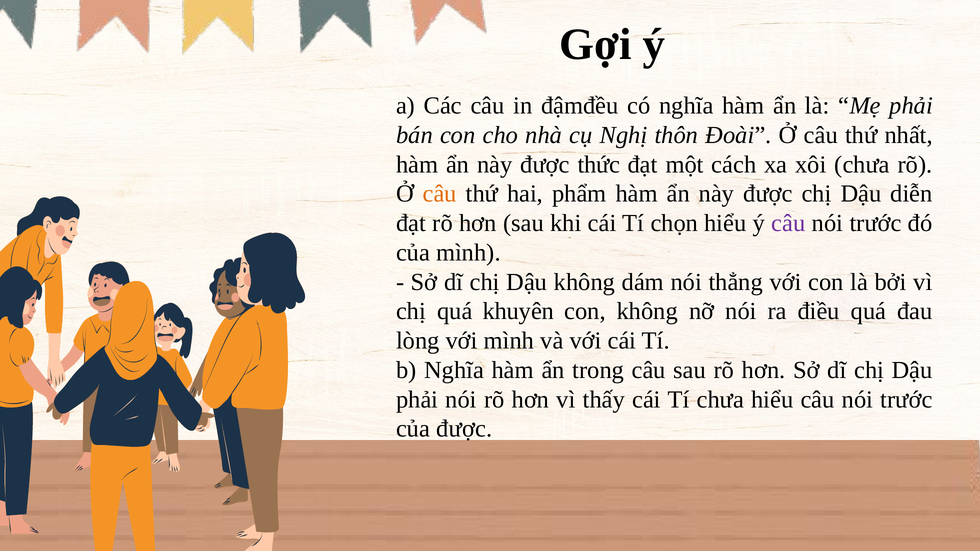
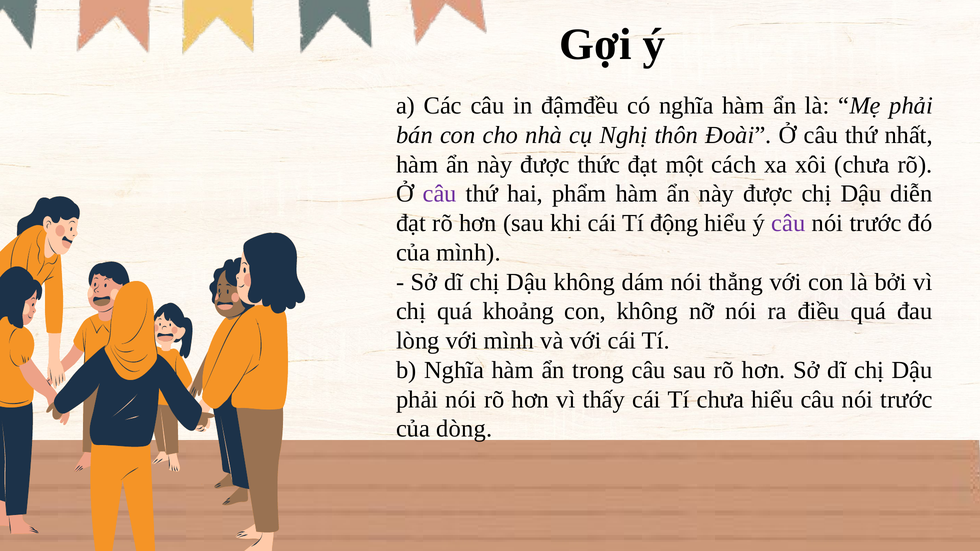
câu at (440, 194) colour: orange -> purple
chọn: chọn -> động
khuyên: khuyên -> khoảng
của được: được -> dòng
